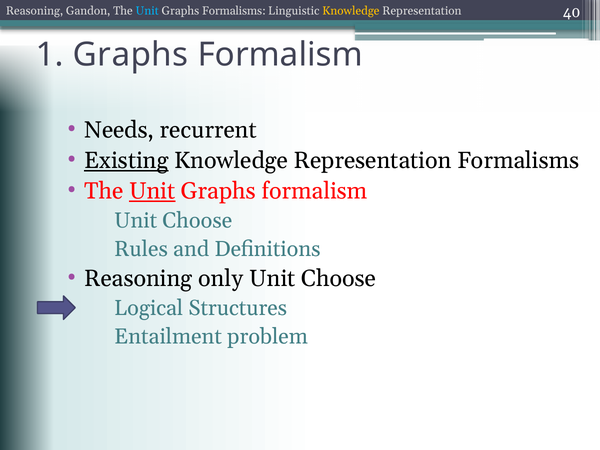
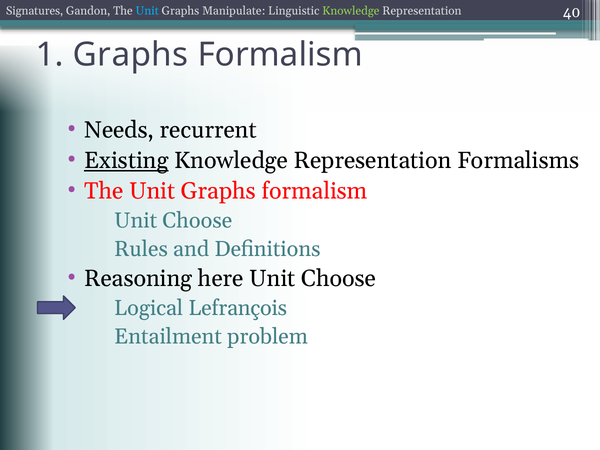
Reasoning at (35, 11): Reasoning -> Signatures
Graphs Formalisms: Formalisms -> Manipulate
Knowledge at (351, 11) colour: yellow -> light green
Unit at (152, 191) underline: present -> none
only: only -> here
Structures: Structures -> Lefrançois
